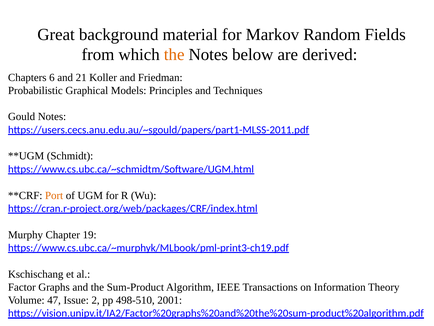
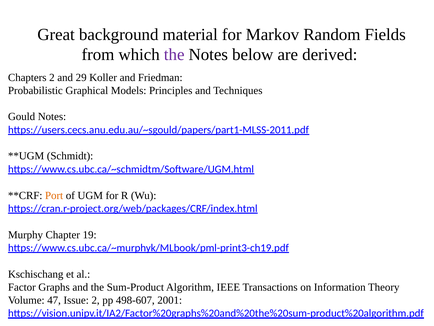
the at (174, 55) colour: orange -> purple
Chapters 6: 6 -> 2
21: 21 -> 29
498-510: 498-510 -> 498-607
